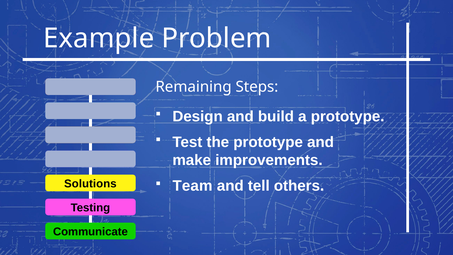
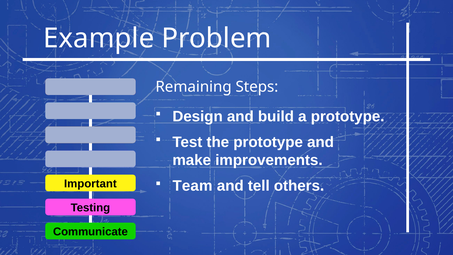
Solutions: Solutions -> Important
